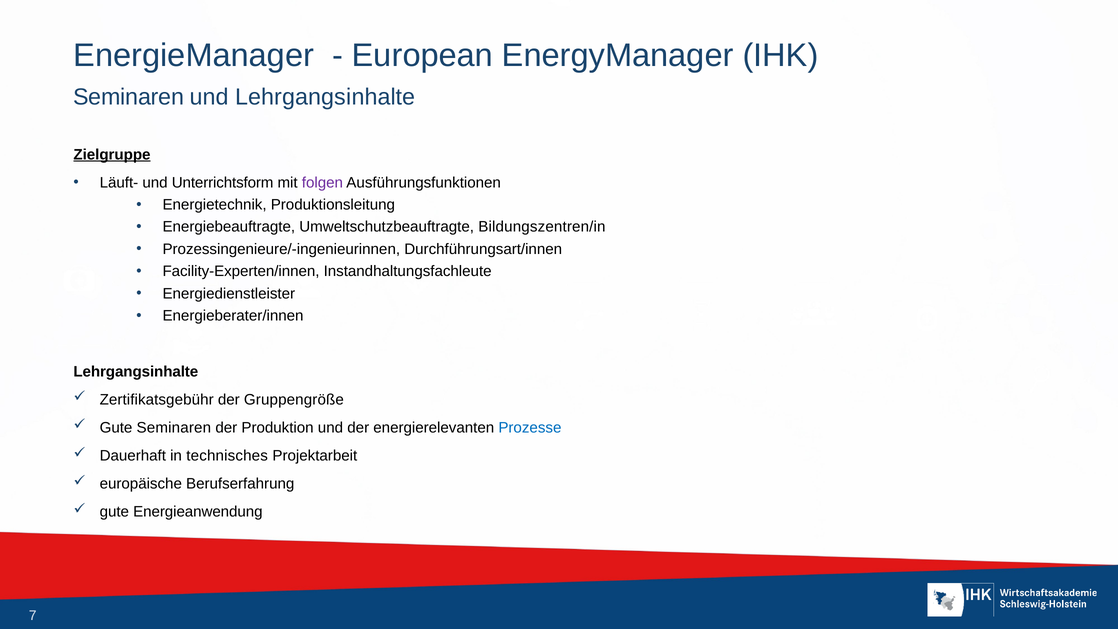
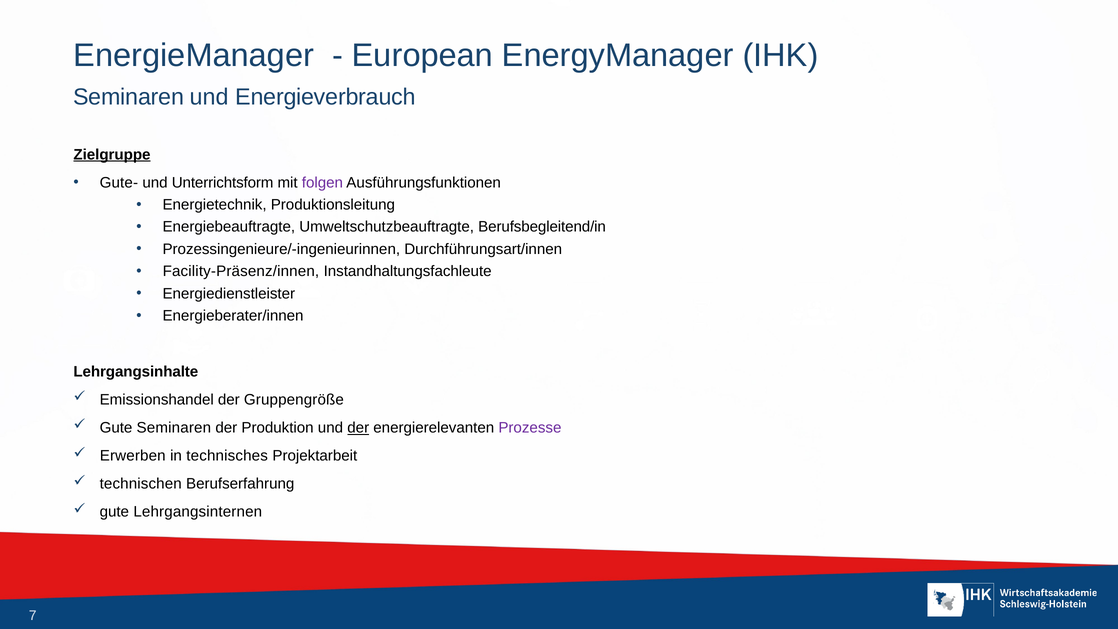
und Lehrgangsinhalte: Lehrgangsinhalte -> Energieverbrauch
Läuft-: Läuft- -> Gute-
Bildungszentren/in: Bildungszentren/in -> Berufsbegleitend/in
Facility-Experten/innen: Facility-Experten/innen -> Facility-Präsenz/innen
Zertifikatsgebühr: Zertifikatsgebühr -> Emissionshandel
der at (358, 428) underline: none -> present
Prozesse colour: blue -> purple
Dauerhaft: Dauerhaft -> Erwerben
europäische: europäische -> technischen
Energieanwendung: Energieanwendung -> Lehrgangsinternen
